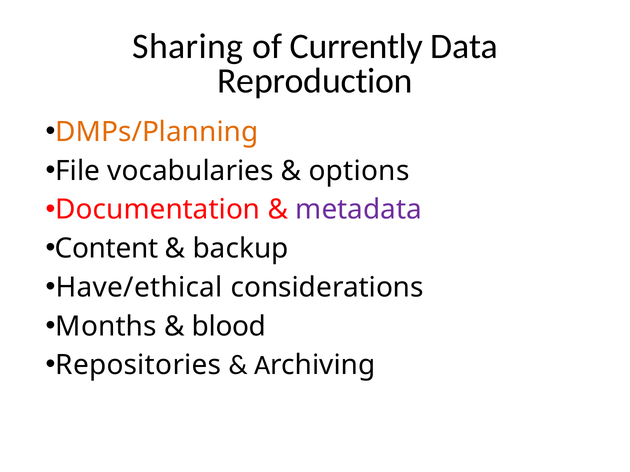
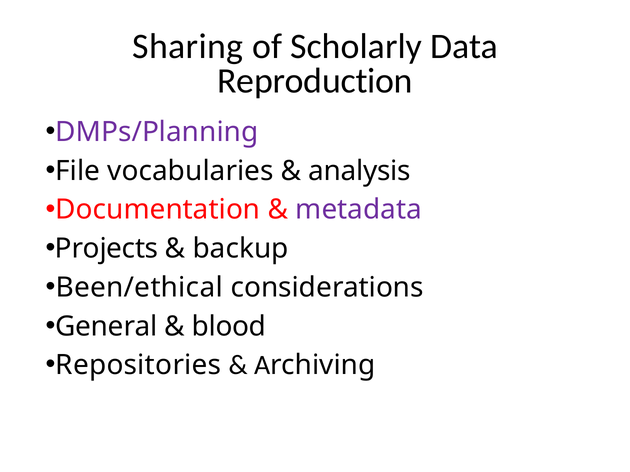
Currently: Currently -> Scholarly
DMPs/Planning colour: orange -> purple
options: options -> analysis
Content: Content -> Projects
Have/ethical: Have/ethical -> Been/ethical
Months: Months -> General
